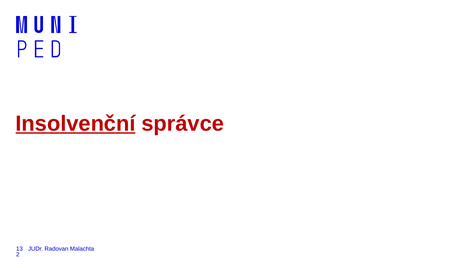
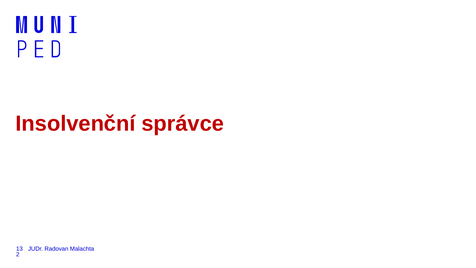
Insolvenční underline: present -> none
